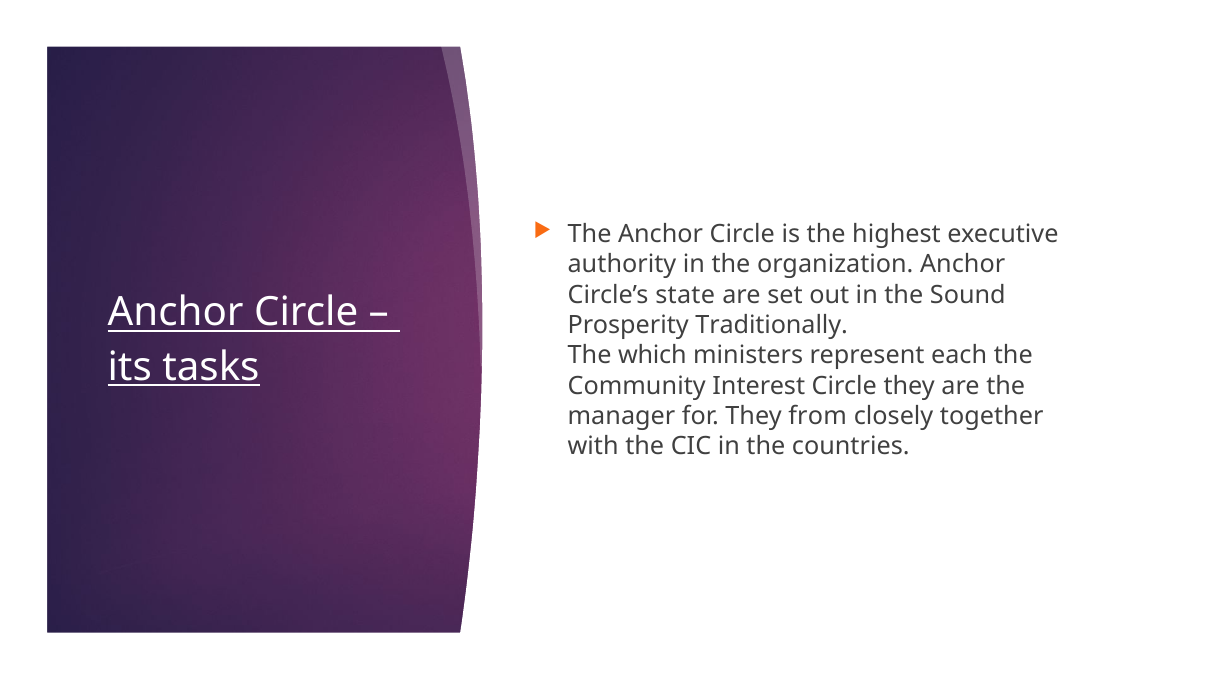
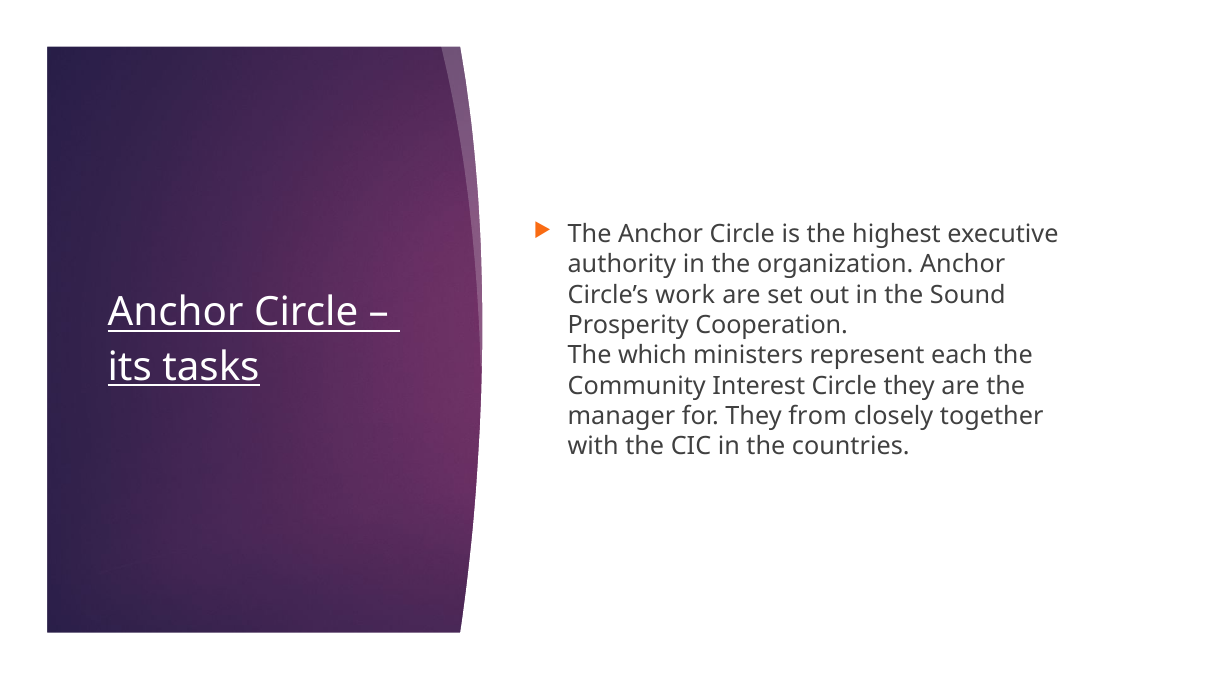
state: state -> work
Traditionally: Traditionally -> Cooperation
